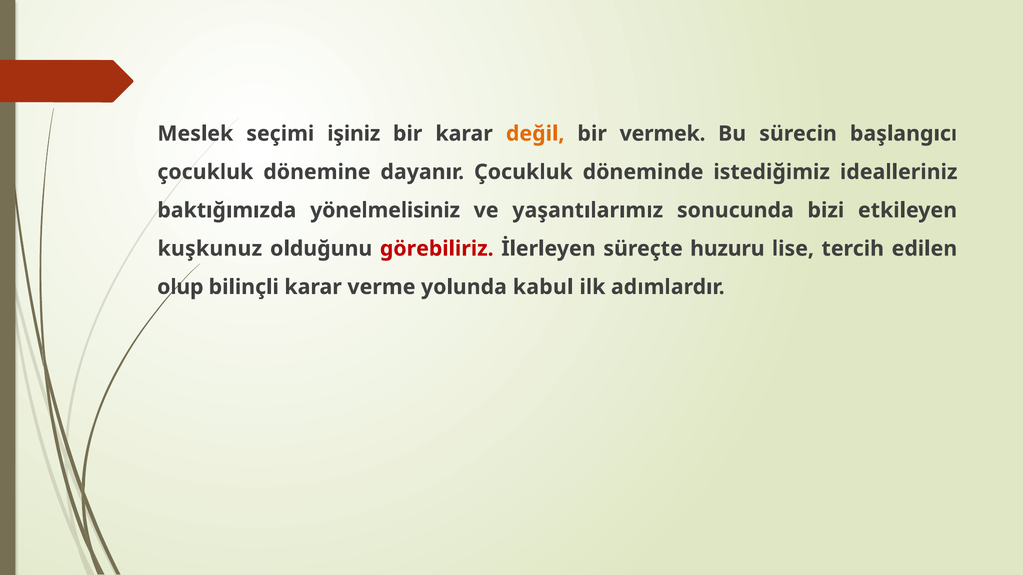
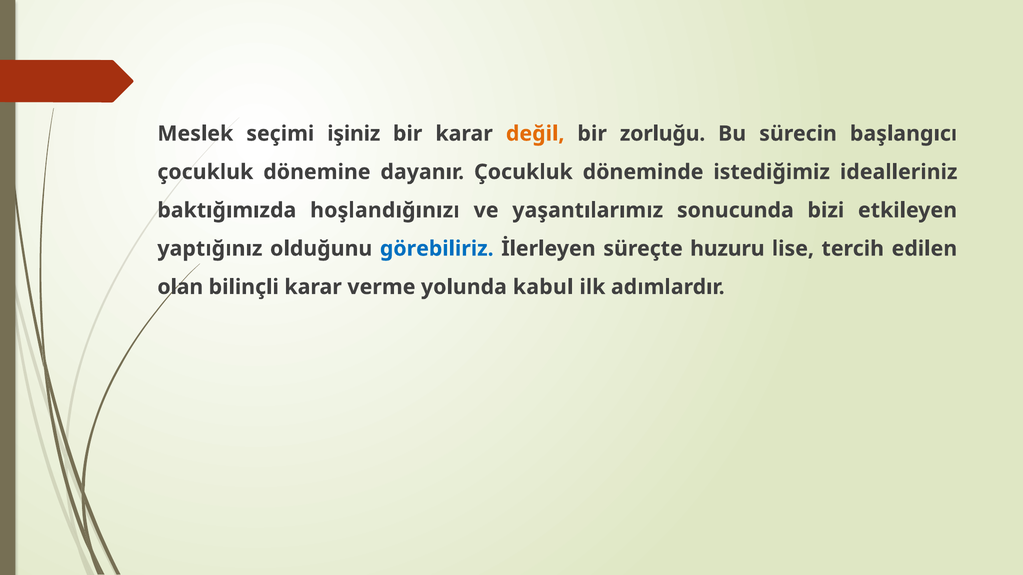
vermek: vermek -> zorluğu
yönelmelisiniz: yönelmelisiniz -> hoşlandığınızı
kuşkunuz: kuşkunuz -> yaptığınız
görebiliriz colour: red -> blue
olup: olup -> olan
